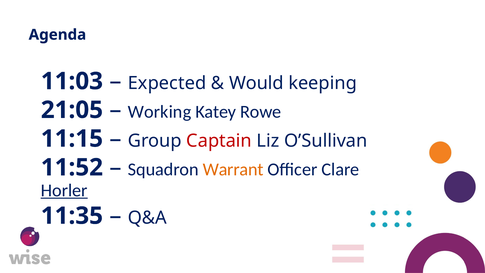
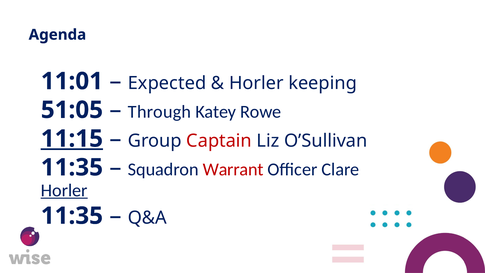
11:03: 11:03 -> 11:01
Would at (256, 83): Would -> Horler
21:05: 21:05 -> 51:05
Working: Working -> Through
11:15 underline: none -> present
11:52 at (72, 167): 11:52 -> 11:35
Warrant colour: orange -> red
